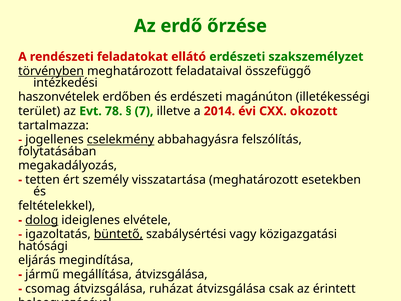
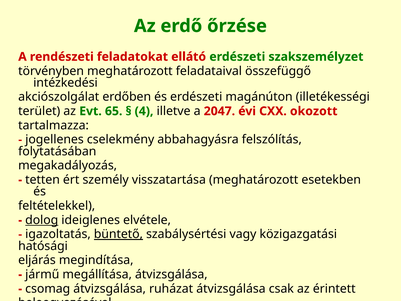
törvényben underline: present -> none
haszonvételek: haszonvételek -> akciószolgálat
78: 78 -> 65
7: 7 -> 4
2014: 2014 -> 2047
cselekmény underline: present -> none
